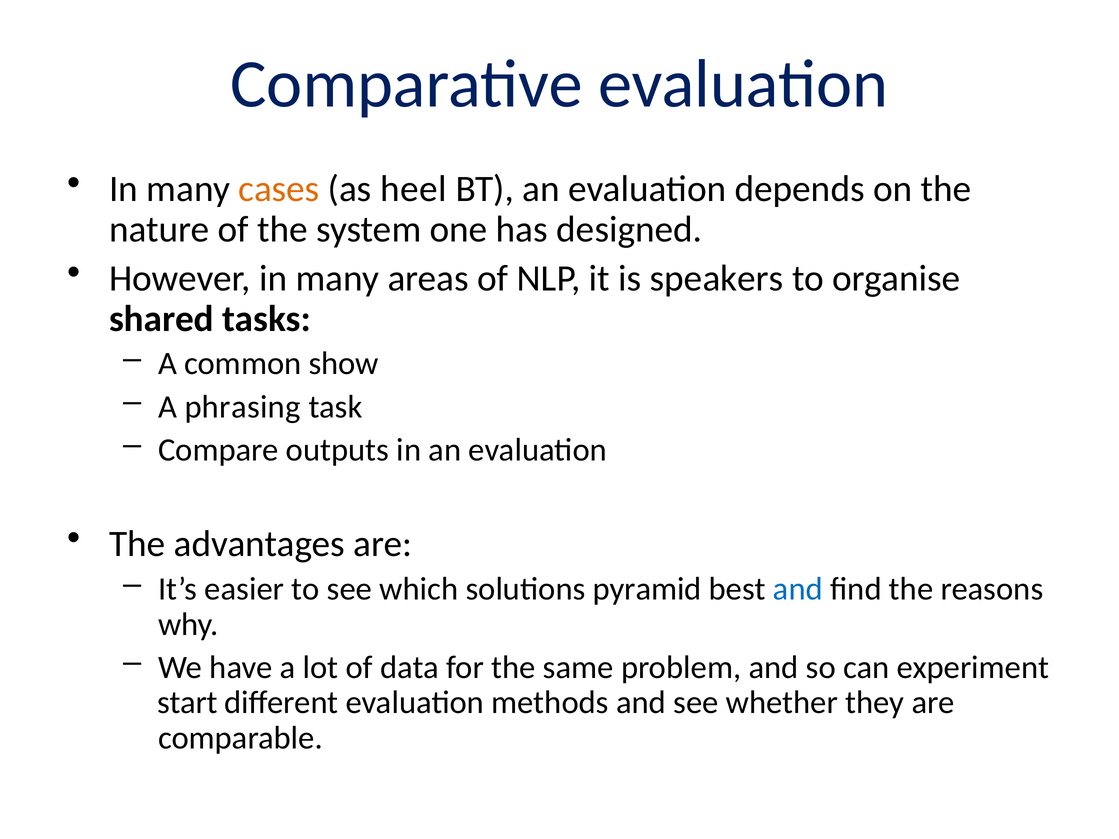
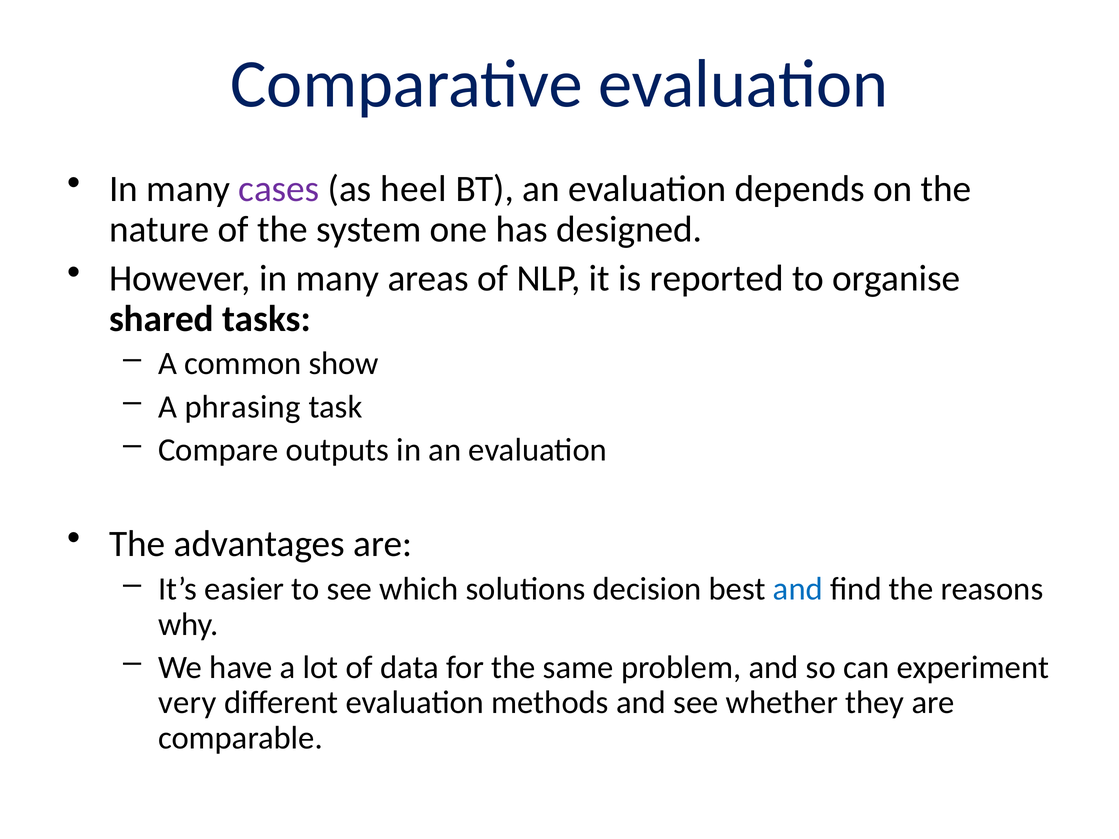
cases colour: orange -> purple
speakers: speakers -> reported
pyramid: pyramid -> decision
start: start -> very
